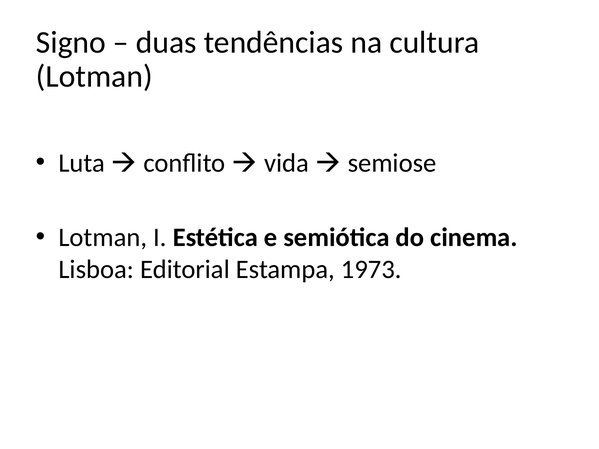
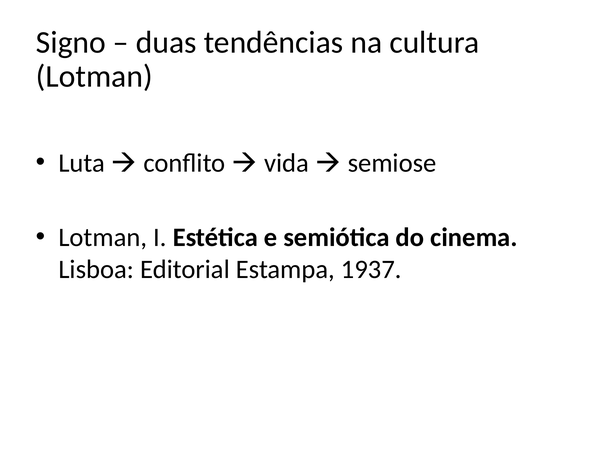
1973: 1973 -> 1937
